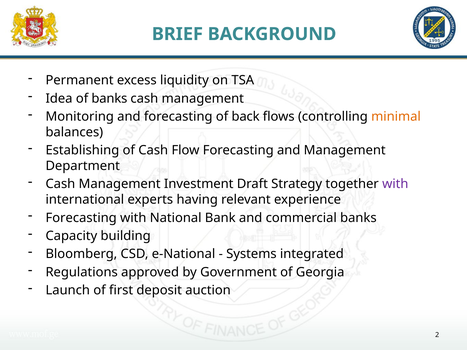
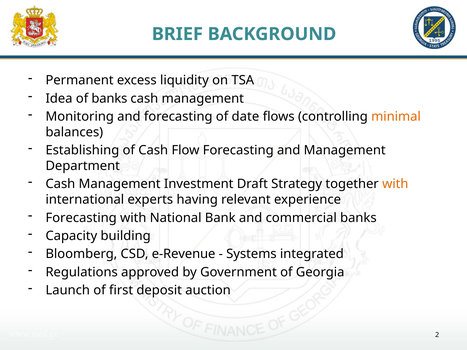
back: back -> date
with at (395, 184) colour: purple -> orange
e-National: e-National -> e-Revenue
